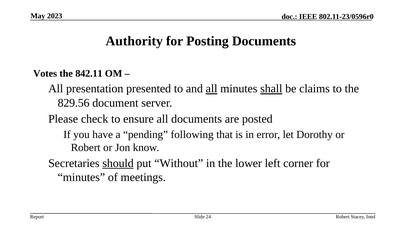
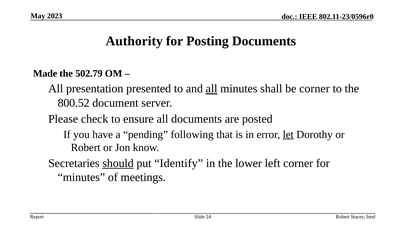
Votes: Votes -> Made
842.11: 842.11 -> 502.79
shall underline: present -> none
be claims: claims -> corner
829.56: 829.56 -> 800.52
let underline: none -> present
Without: Without -> Identify
